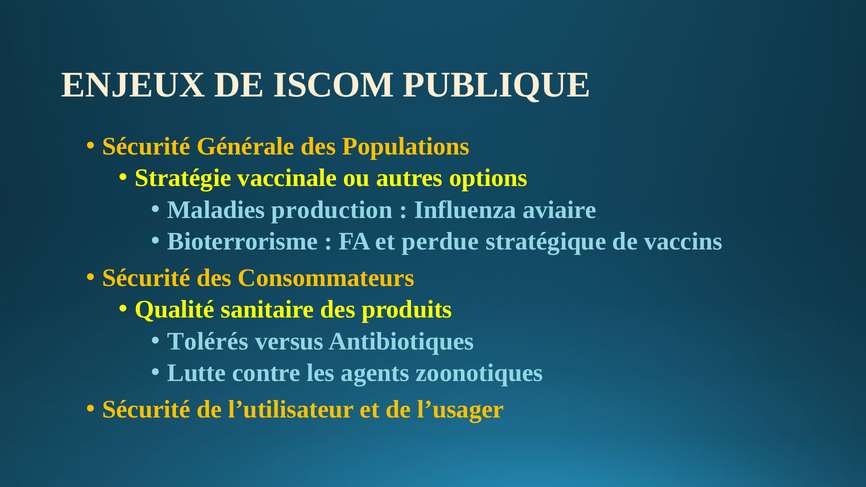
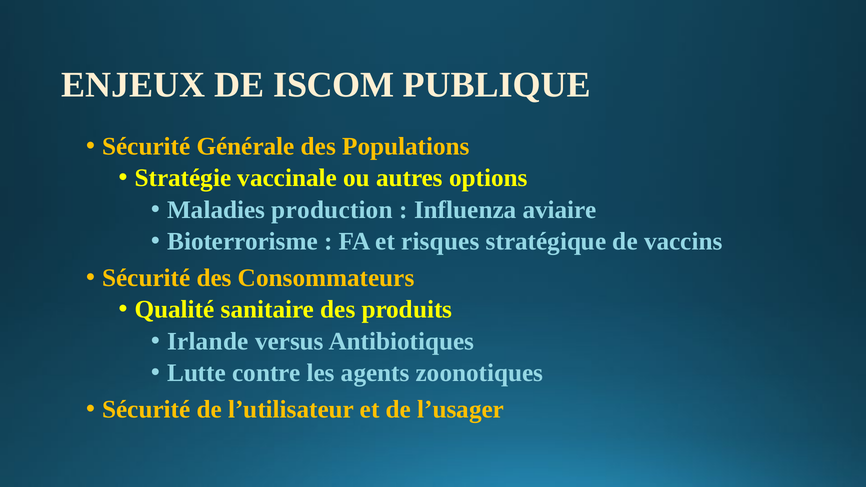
perdue: perdue -> risques
Tolérés: Tolérés -> Irlande
